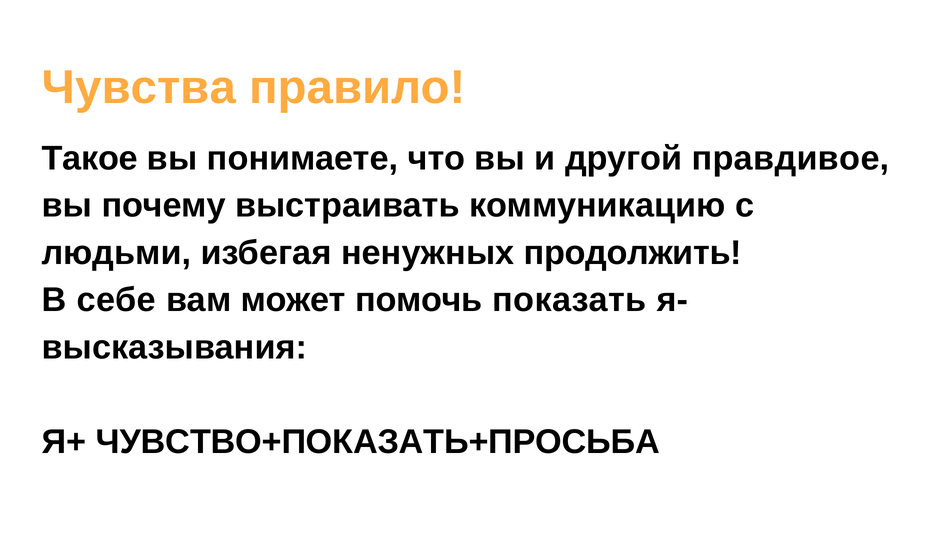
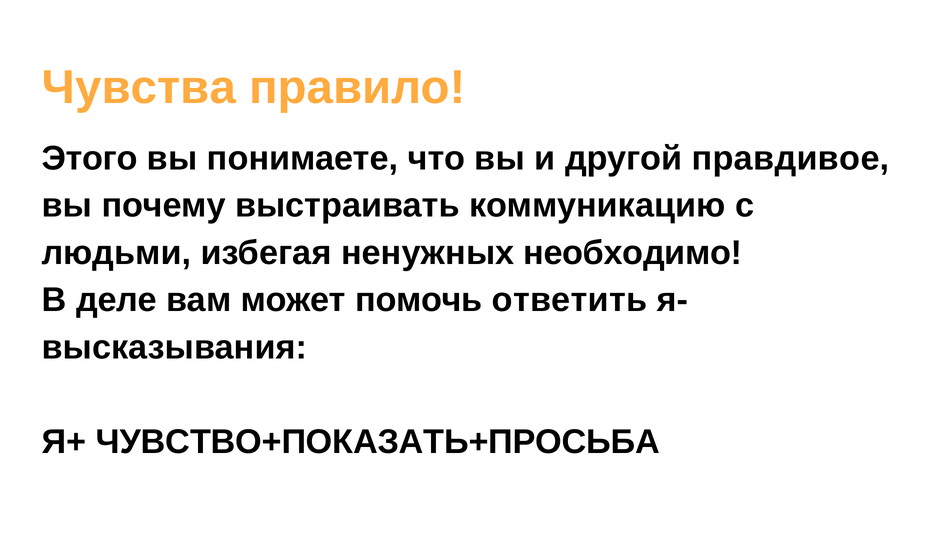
Такое: Такое -> Этого
продолжить: продолжить -> необходимо
себе: себе -> деле
показать: показать -> ответить
